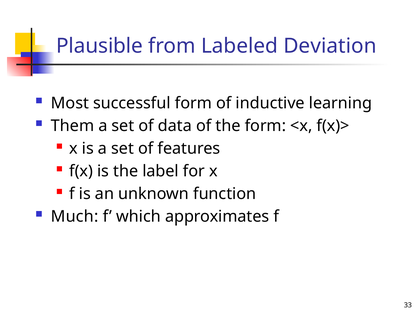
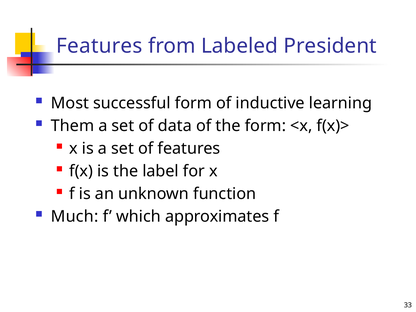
Plausible at (100, 46): Plausible -> Features
Deviation: Deviation -> President
